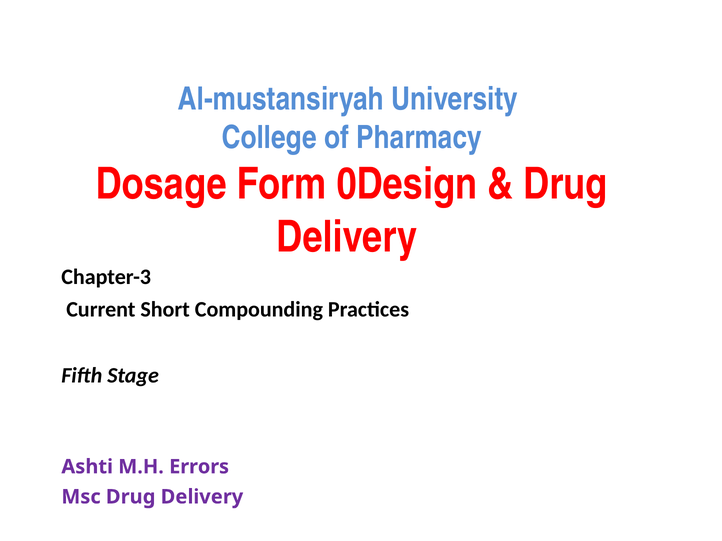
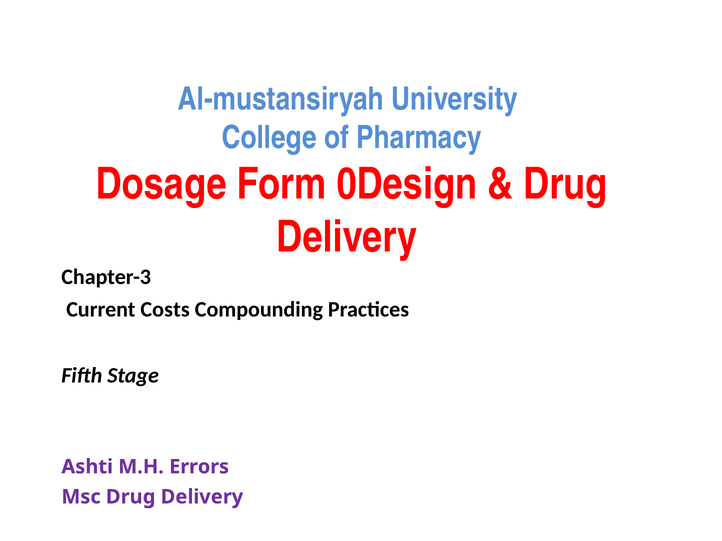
Short: Short -> Costs
